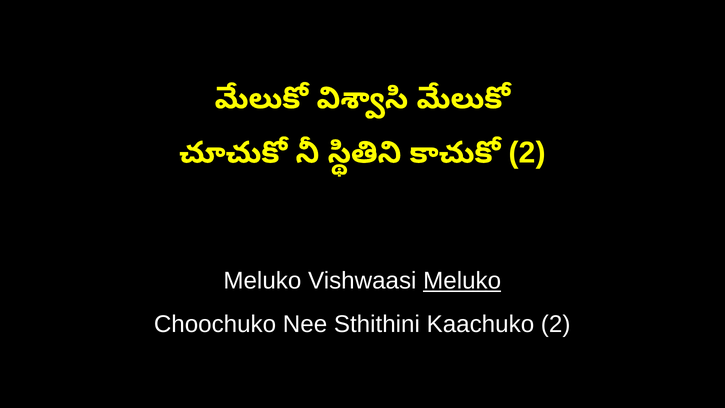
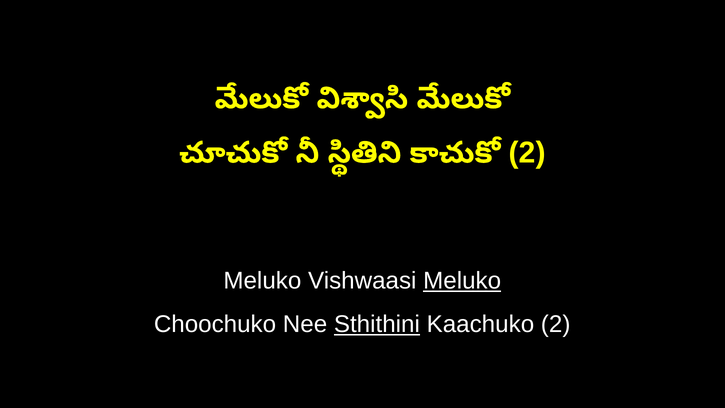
Sthithini underline: none -> present
